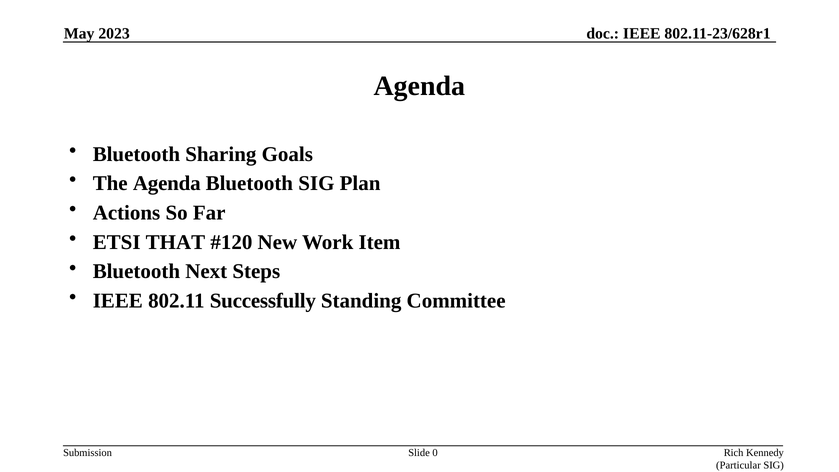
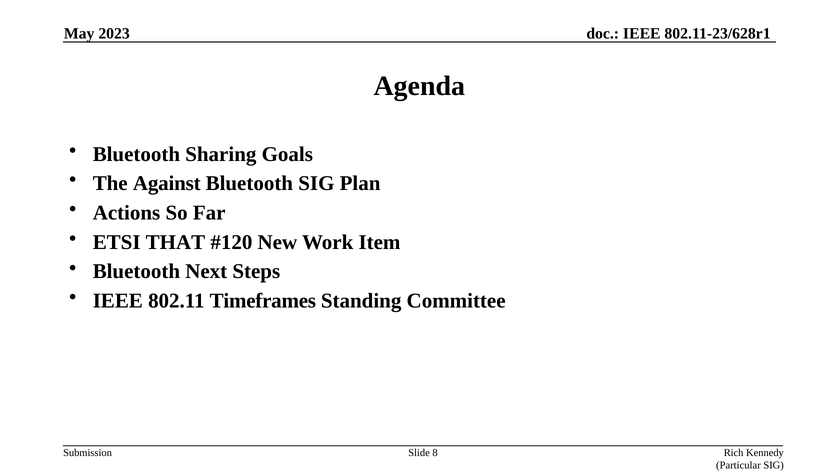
The Agenda: Agenda -> Against
Successfully: Successfully -> Timeframes
0: 0 -> 8
